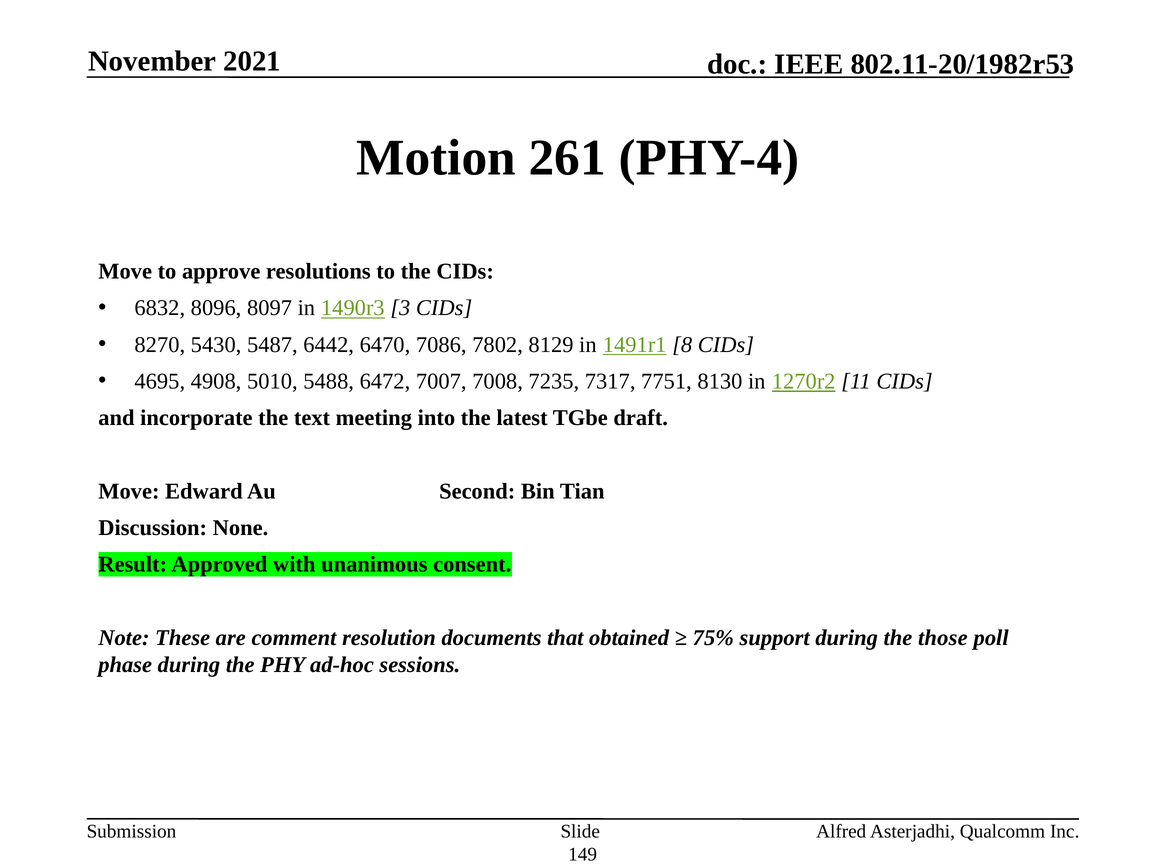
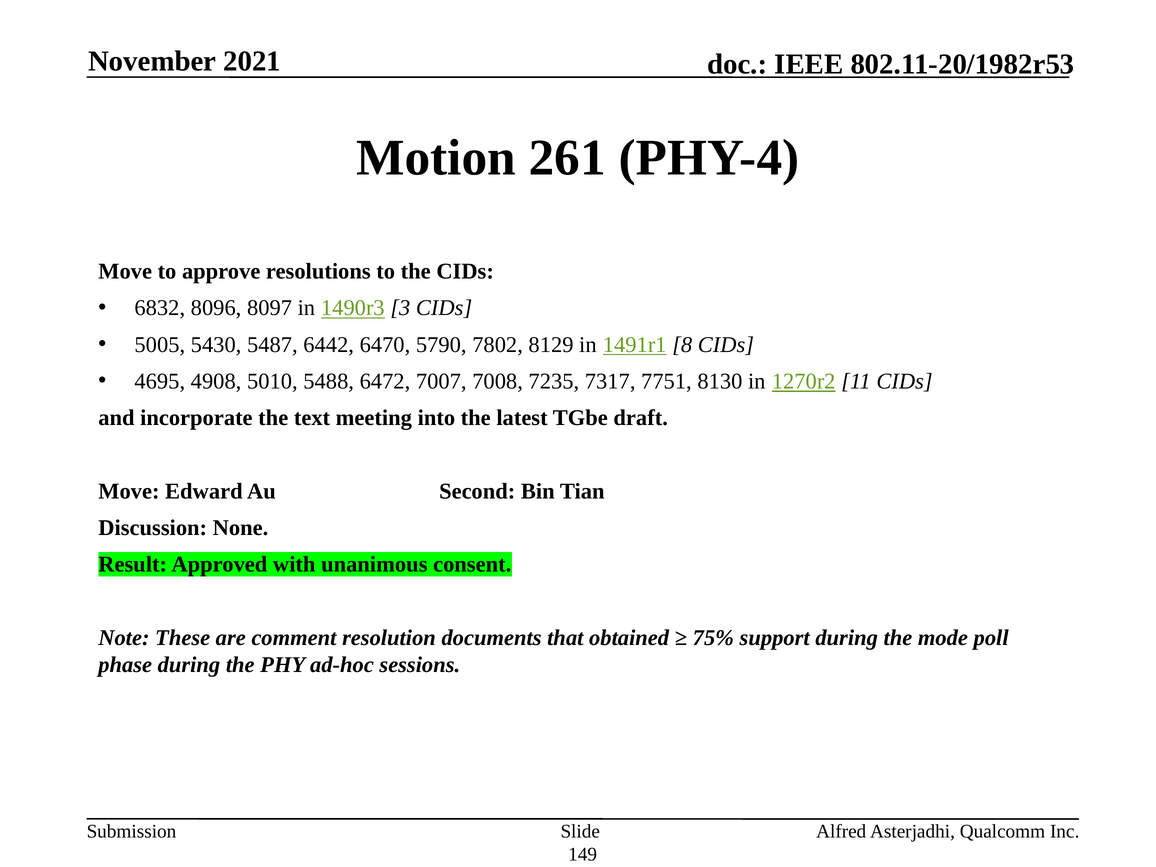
8270: 8270 -> 5005
7086: 7086 -> 5790
those: those -> mode
